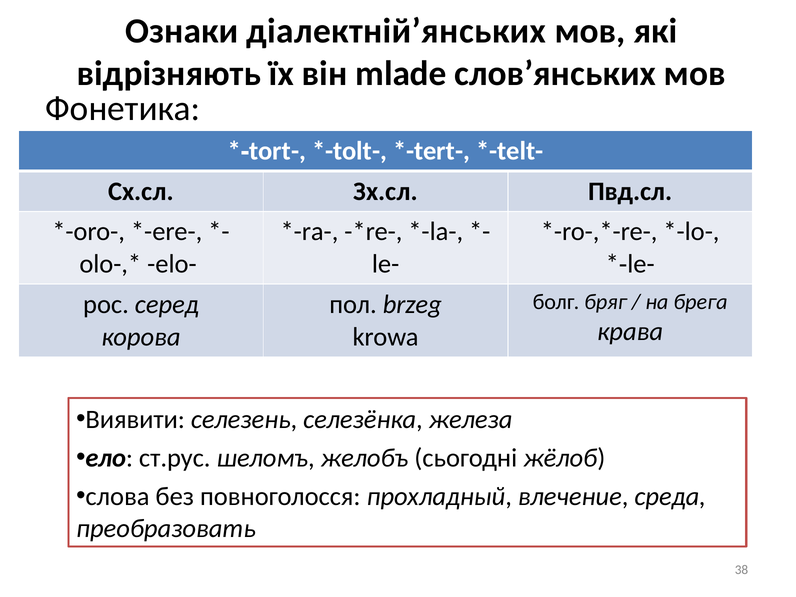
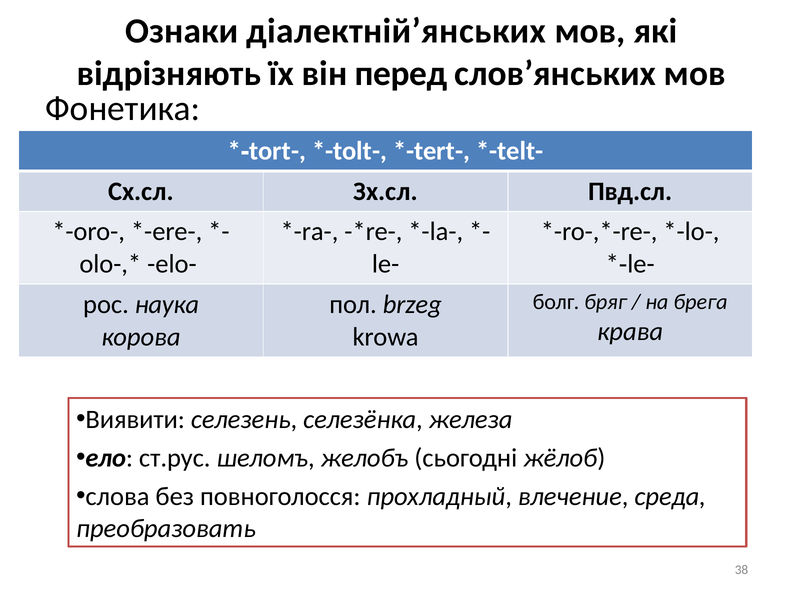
mlade: mlade -> перед
серед: серед -> наука
